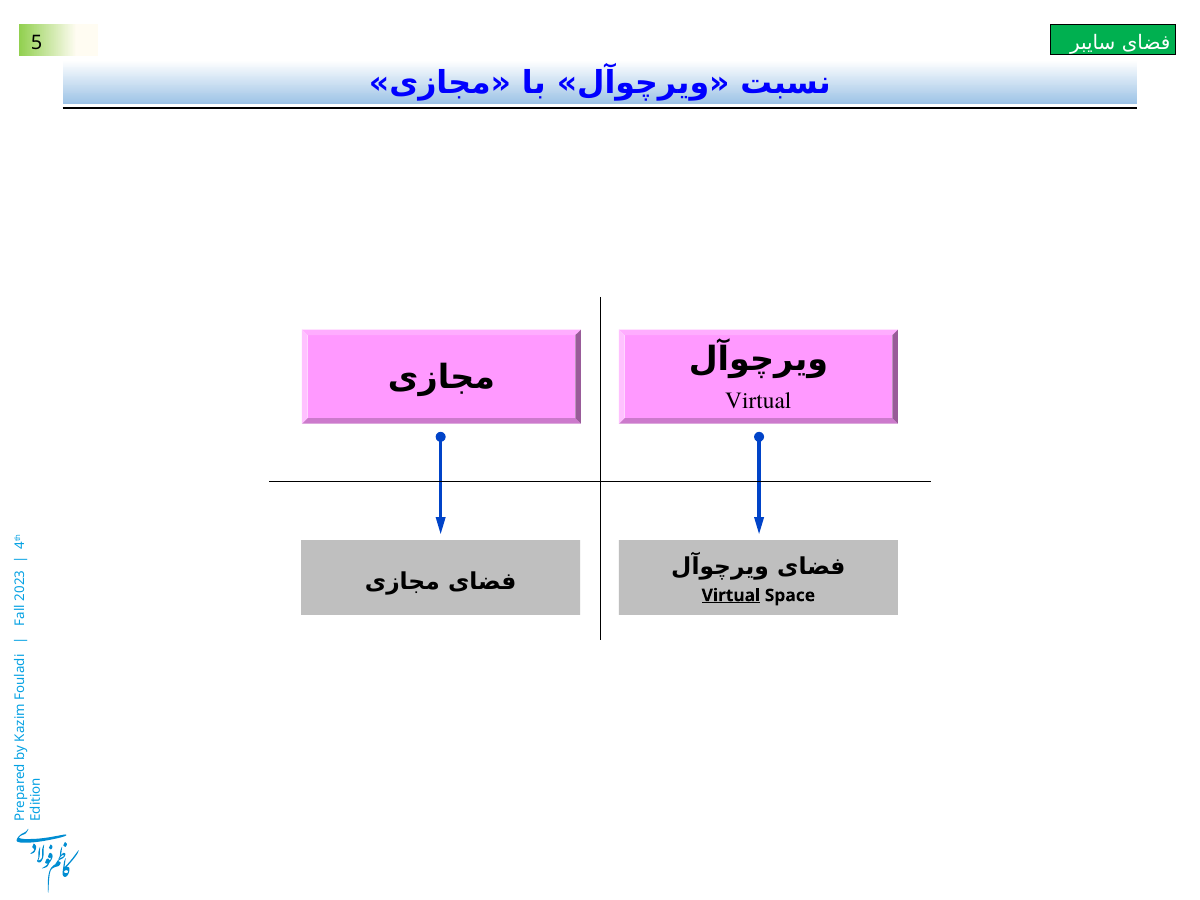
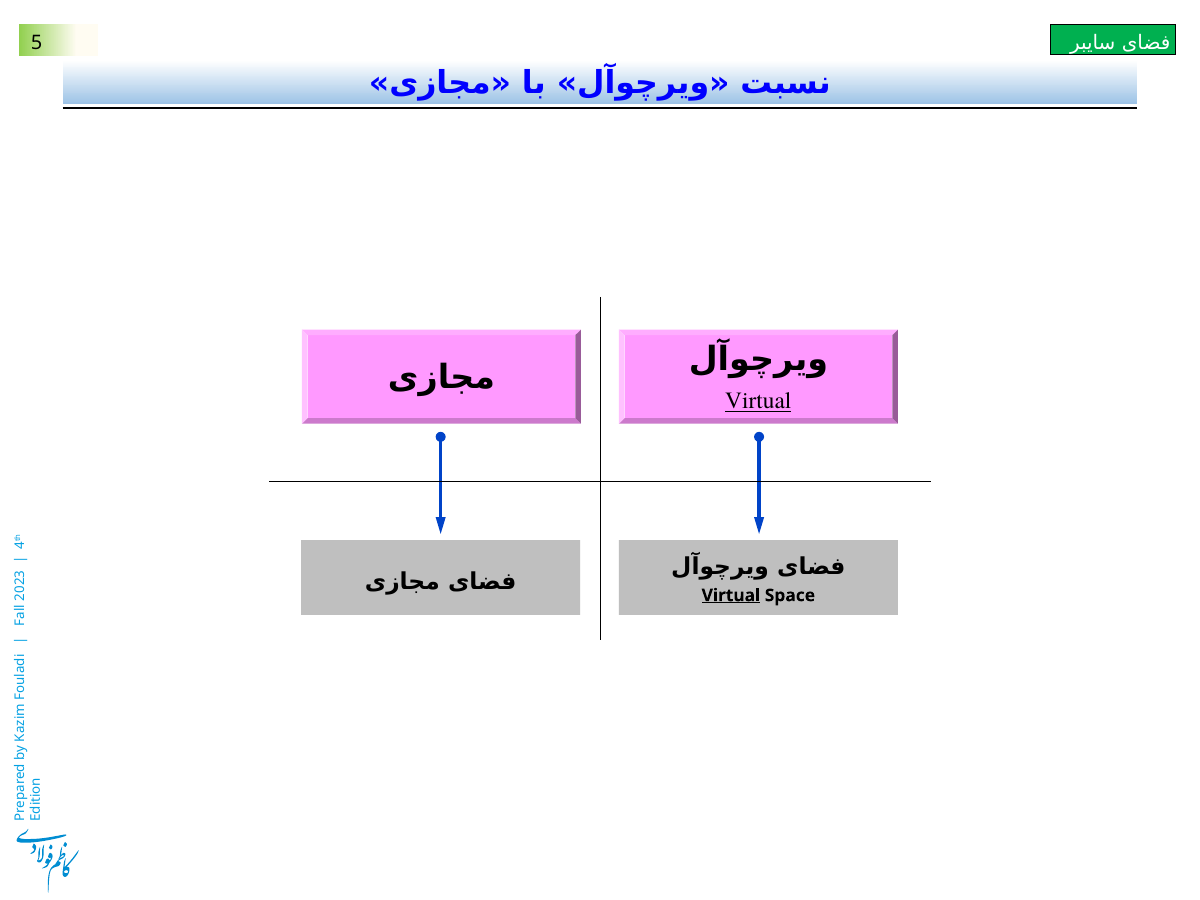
Virtual at (758, 401) underline: none -> present
